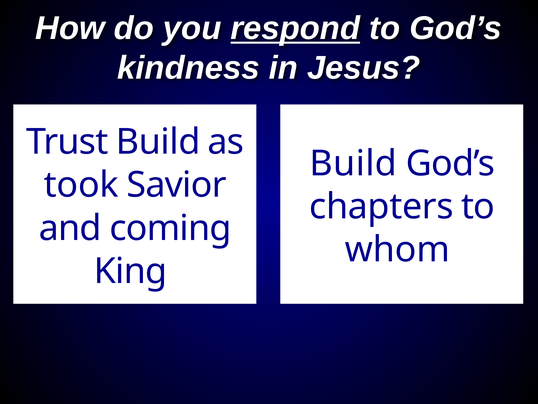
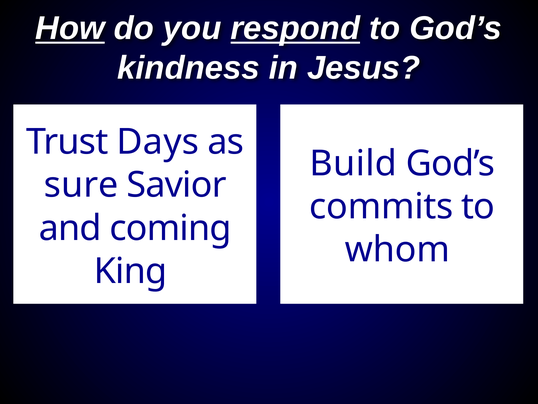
How underline: none -> present
Trust Build: Build -> Days
took: took -> sure
chapters: chapters -> commits
